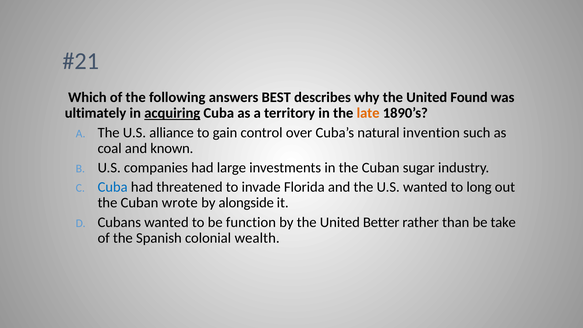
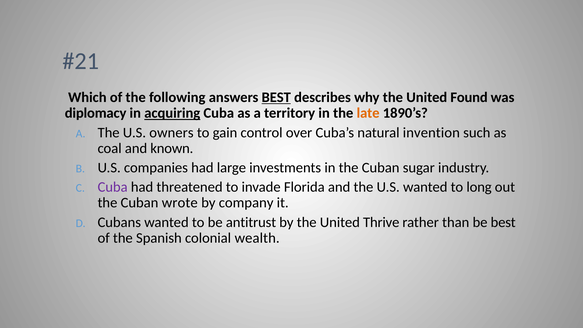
BEST at (276, 97) underline: none -> present
ultimately: ultimately -> diplomacy
alliance: alliance -> owners
Cuba at (113, 187) colour: blue -> purple
alongside: alongside -> company
function: function -> antitrust
Better: Better -> Thrive
be take: take -> best
